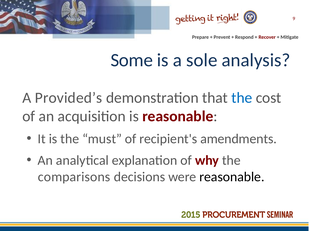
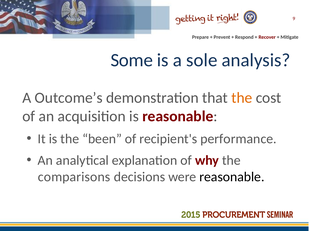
Provided’s: Provided’s -> Outcome’s
the at (242, 98) colour: blue -> orange
must: must -> been
amendments: amendments -> performance
